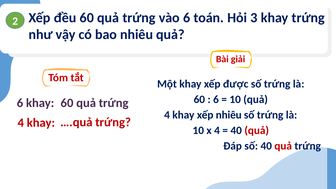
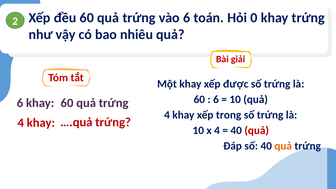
3: 3 -> 0
xếp nhiêu: nhiêu -> trong
quả at (283, 146) colour: red -> orange
